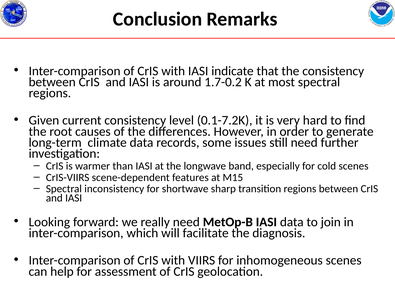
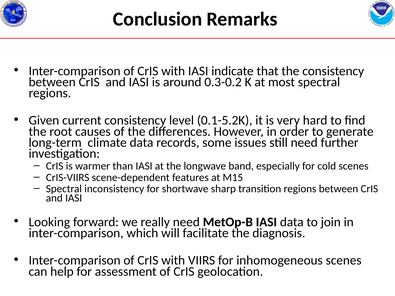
1.7-0.2: 1.7-0.2 -> 0.3-0.2
0.1-7.2K: 0.1-7.2K -> 0.1-5.2K
